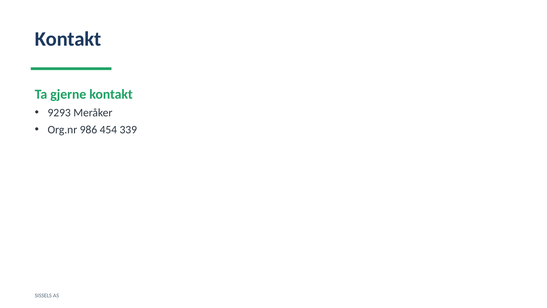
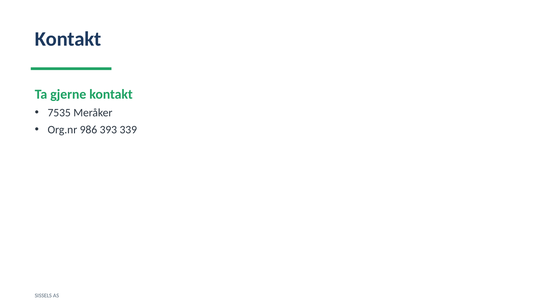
9293: 9293 -> 7535
454: 454 -> 393
